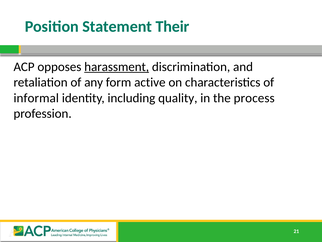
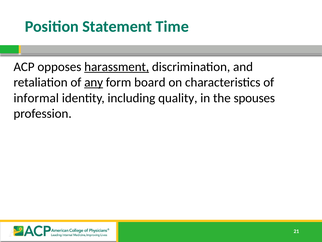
Their: Their -> Time
any underline: none -> present
active: active -> board
process: process -> spouses
